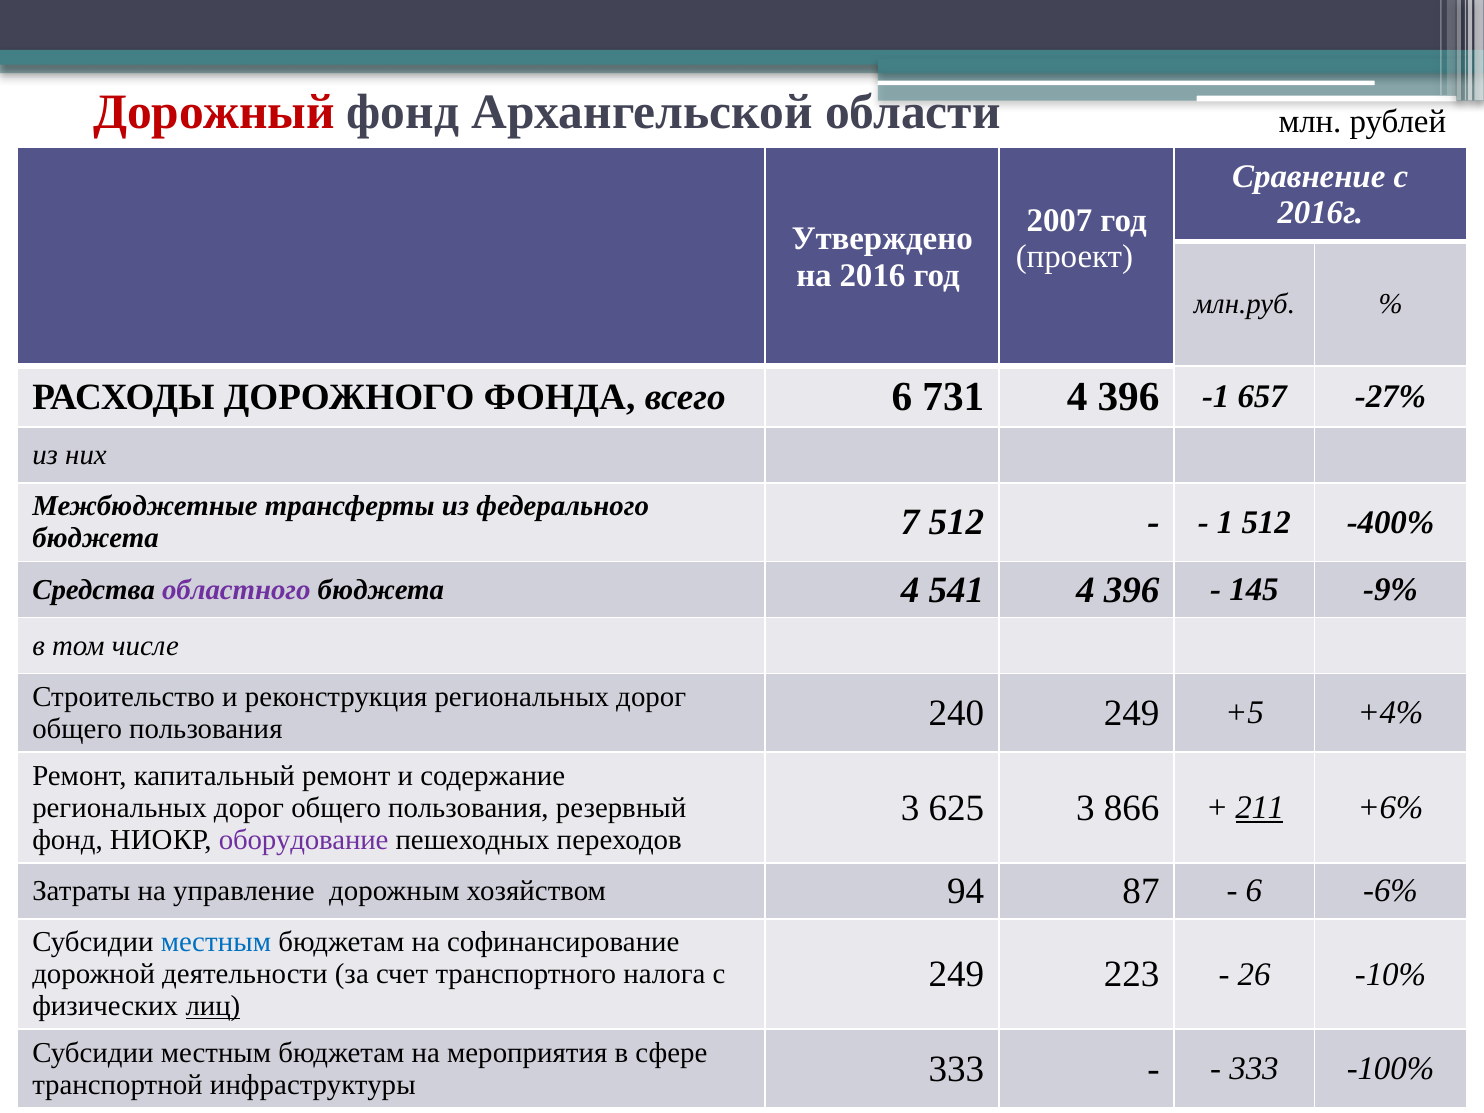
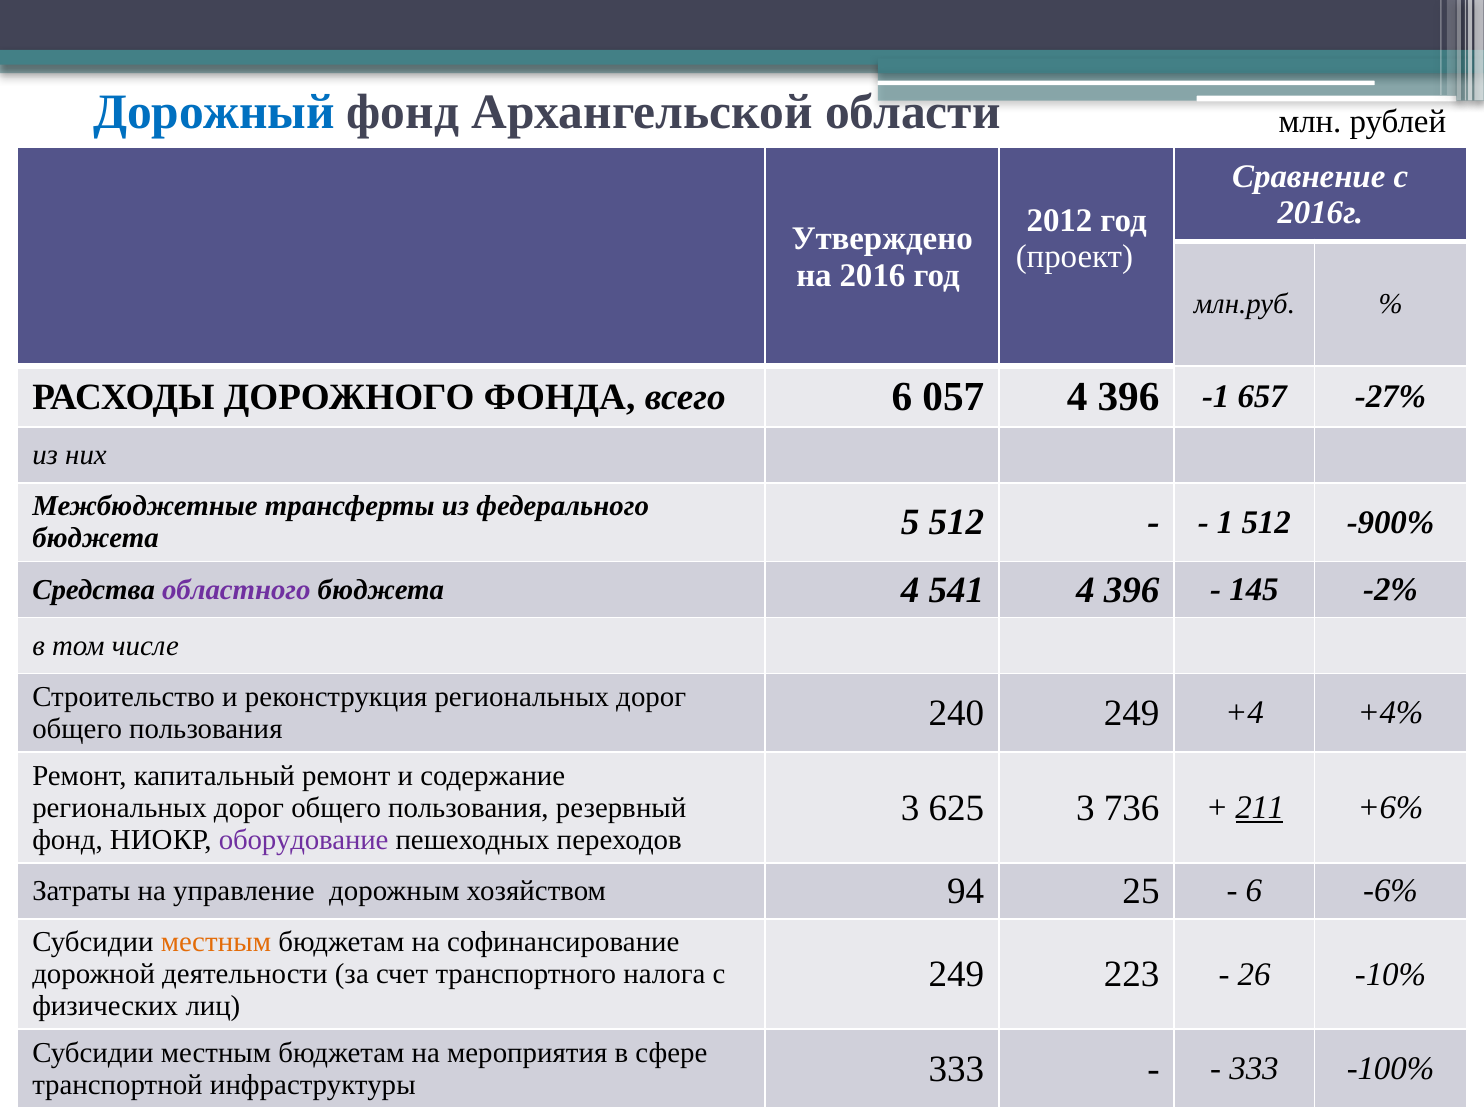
Дорожный colour: red -> blue
2007: 2007 -> 2012
731: 731 -> 057
7: 7 -> 5
-400%: -400% -> -900%
-9%: -9% -> -2%
+5: +5 -> +4
866: 866 -> 736
87: 87 -> 25
местным at (216, 942) colour: blue -> orange
лиц underline: present -> none
